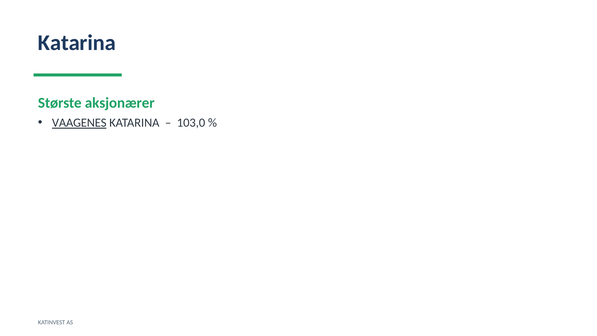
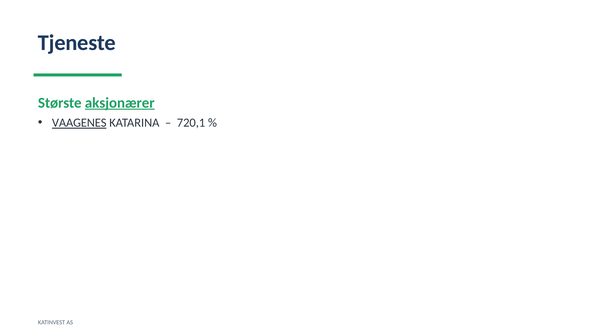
Katarina at (77, 43): Katarina -> Tjeneste
aksjonærer underline: none -> present
103,0: 103,0 -> 720,1
